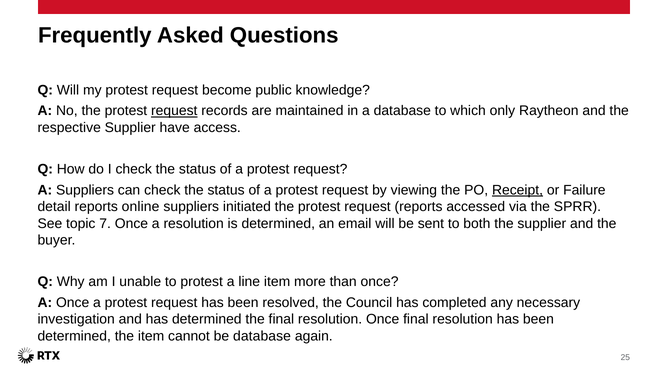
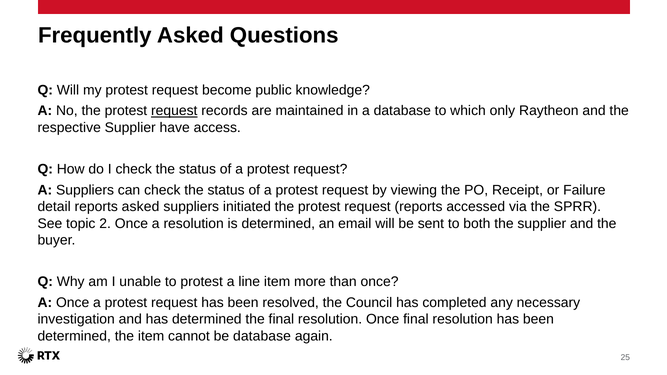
Receipt underline: present -> none
reports online: online -> asked
7: 7 -> 2
